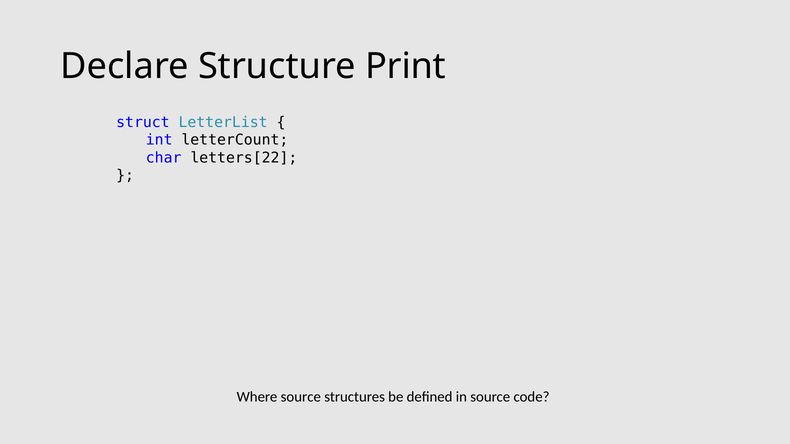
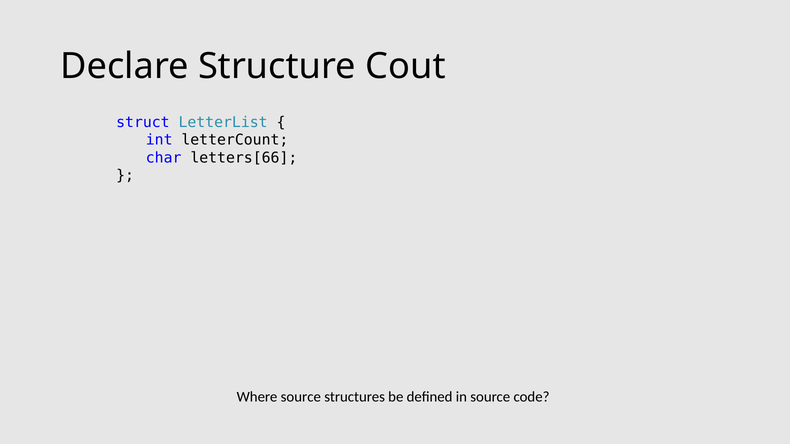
Print: Print -> Cout
letters[22: letters[22 -> letters[66
